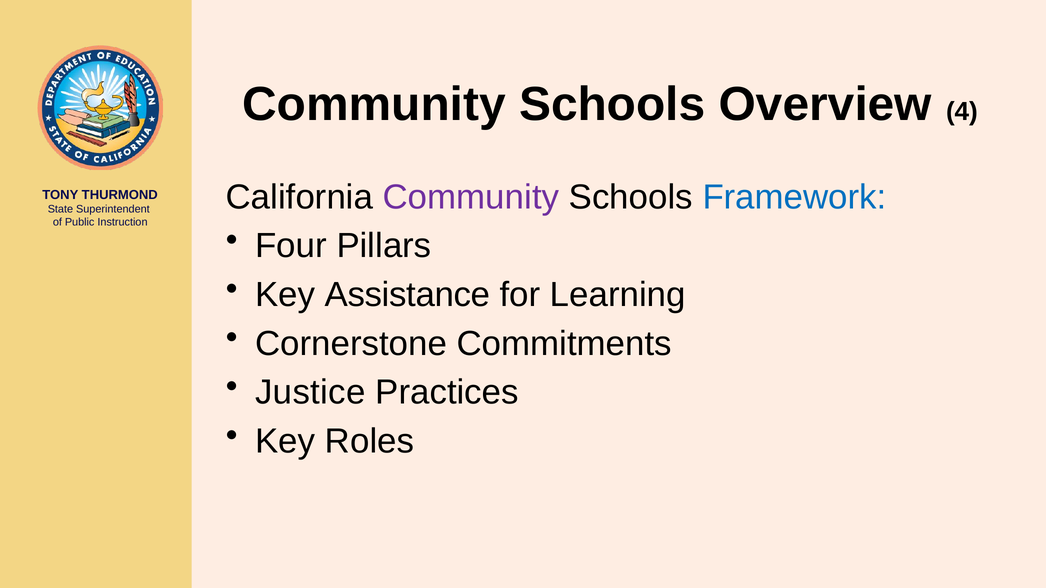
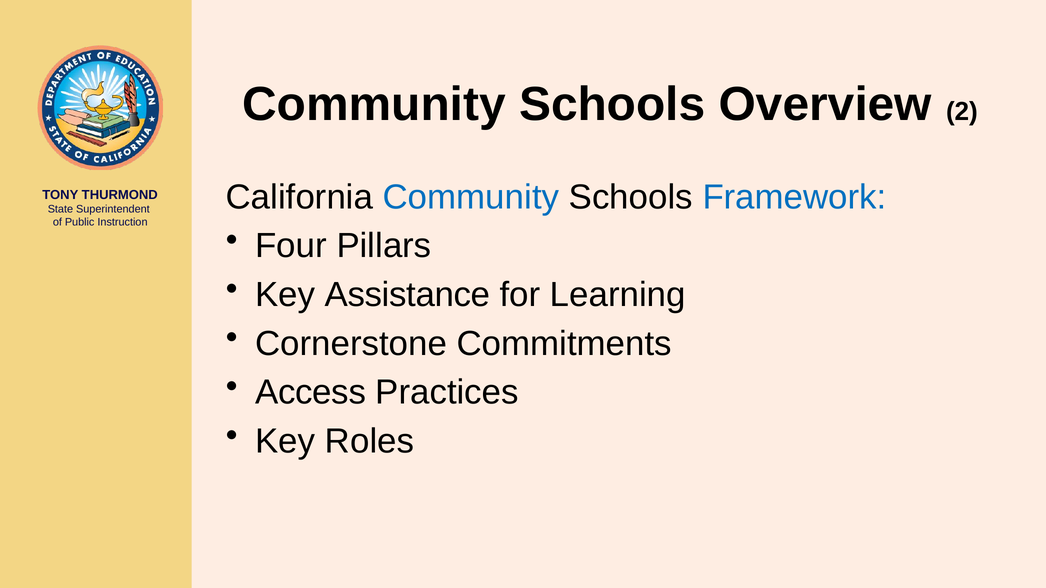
4: 4 -> 2
Community at (471, 197) colour: purple -> blue
Justice: Justice -> Access
